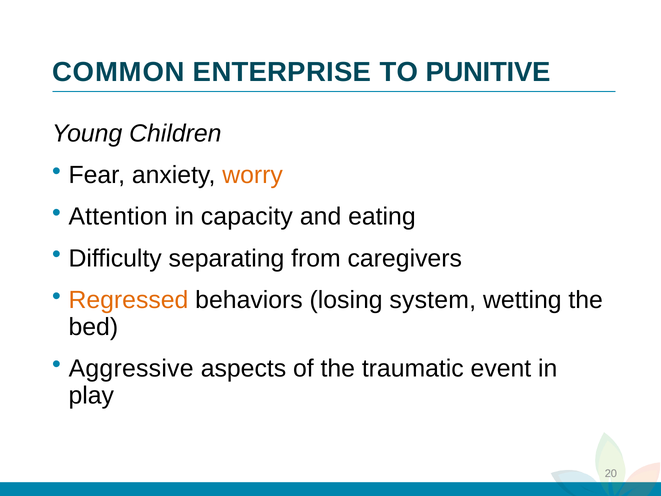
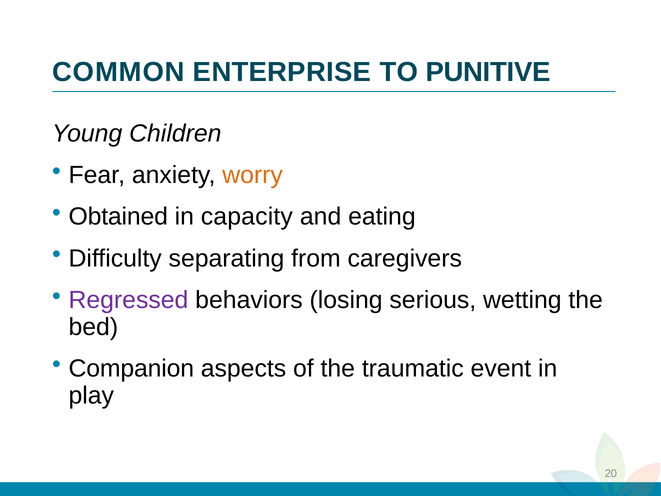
Attention: Attention -> Obtained
Regressed colour: orange -> purple
system: system -> serious
Aggressive: Aggressive -> Companion
